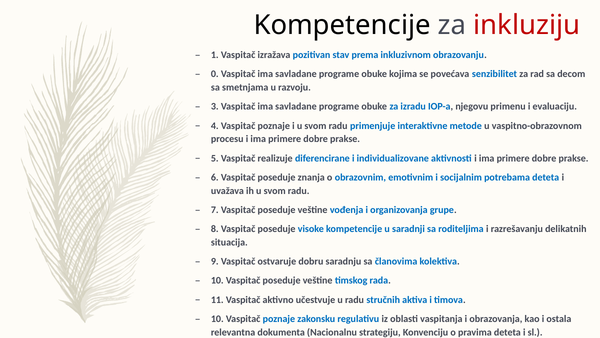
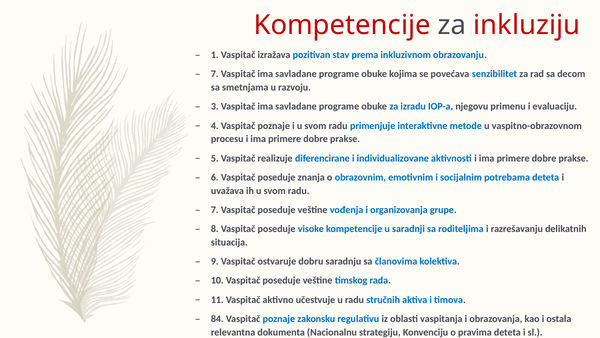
Kompetencije at (342, 25) colour: black -> red
0 at (215, 74): 0 -> 7
10 at (217, 318): 10 -> 84
